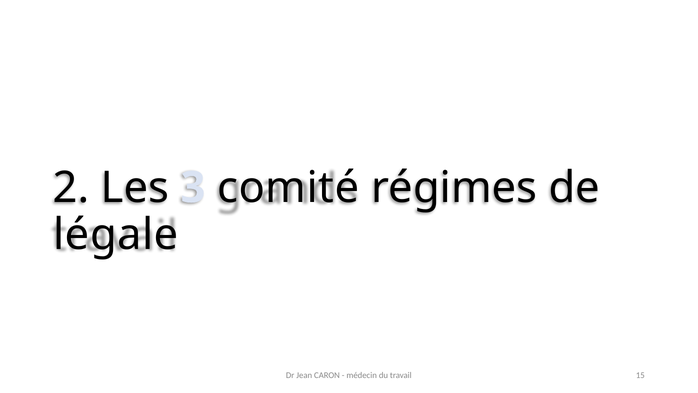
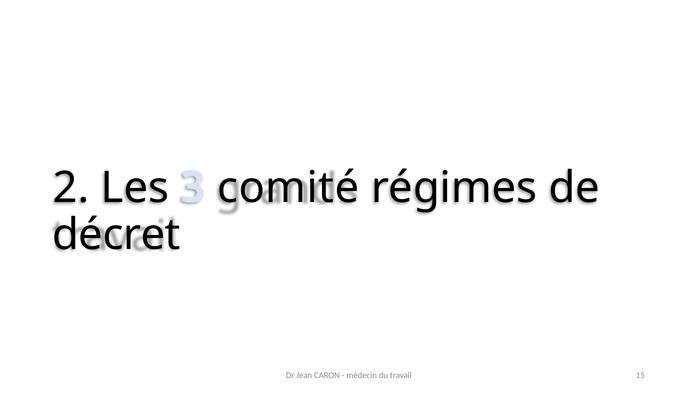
légale: légale -> décret
